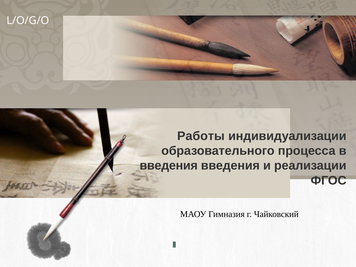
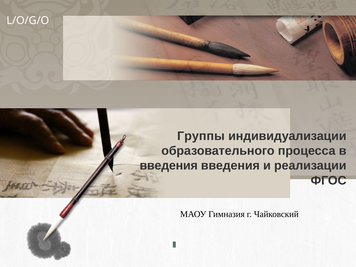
Работы: Работы -> Группы
